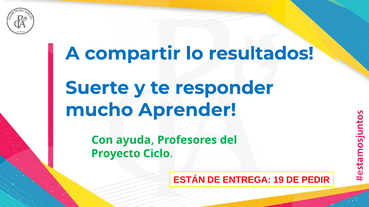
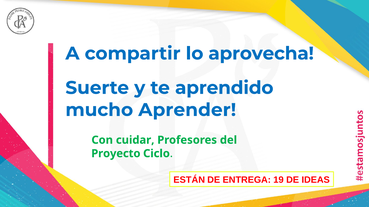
resultados: resultados -> aprovecha
responder: responder -> aprendido
ayuda: ayuda -> cuidar
PEDIR: PEDIR -> IDEAS
